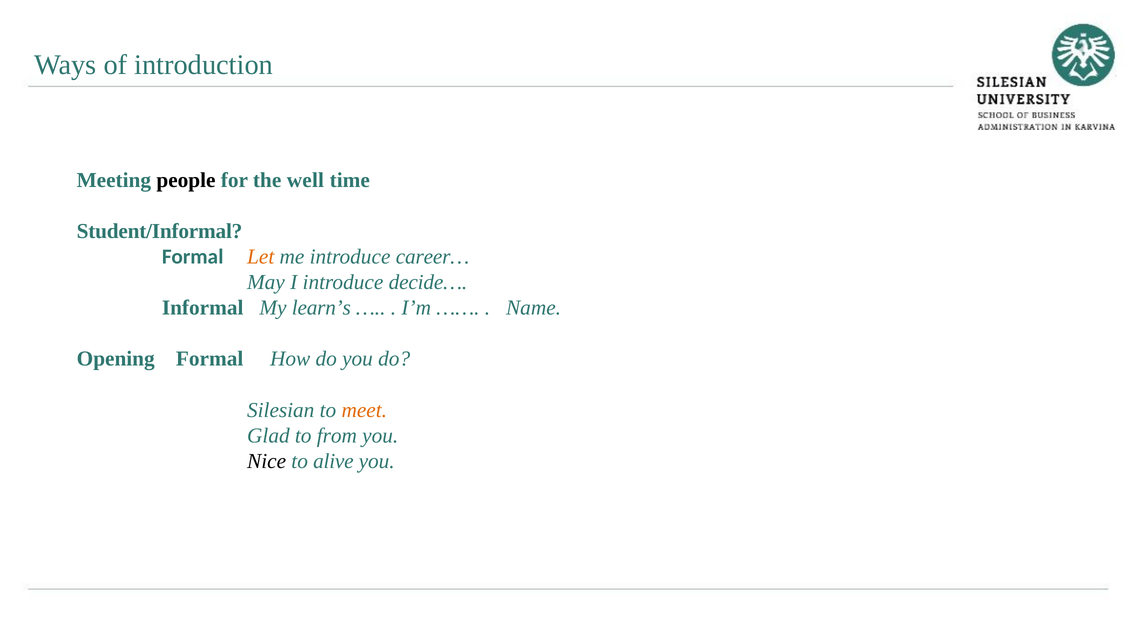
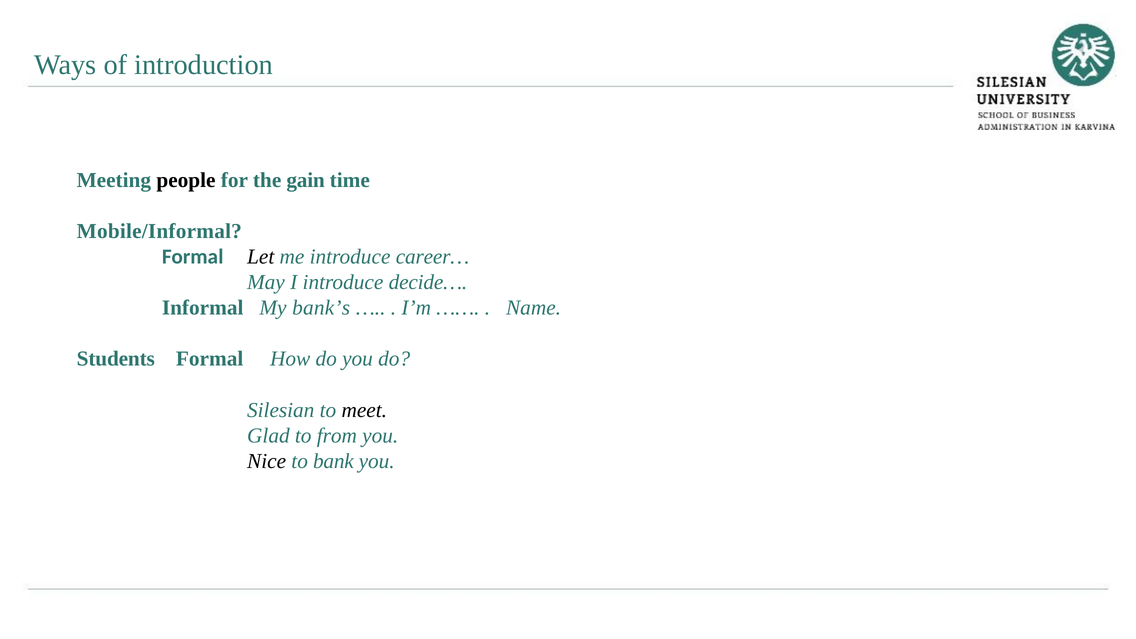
well: well -> gain
Student/Informal: Student/Informal -> Mobile/Informal
Let colour: orange -> black
learn’s: learn’s -> bank’s
Opening: Opening -> Students
meet colour: orange -> black
alive: alive -> bank
